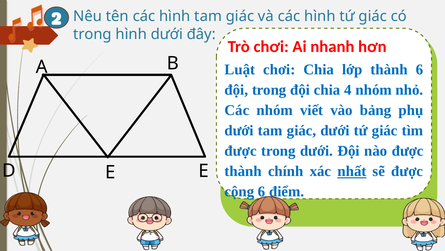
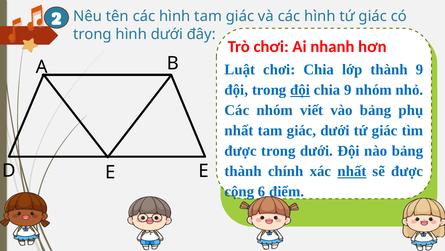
thành 6: 6 -> 9
đội at (300, 90) underline: none -> present
chia 4: 4 -> 9
dưới at (239, 130): dưới -> nhất
nào được: được -> bảng
